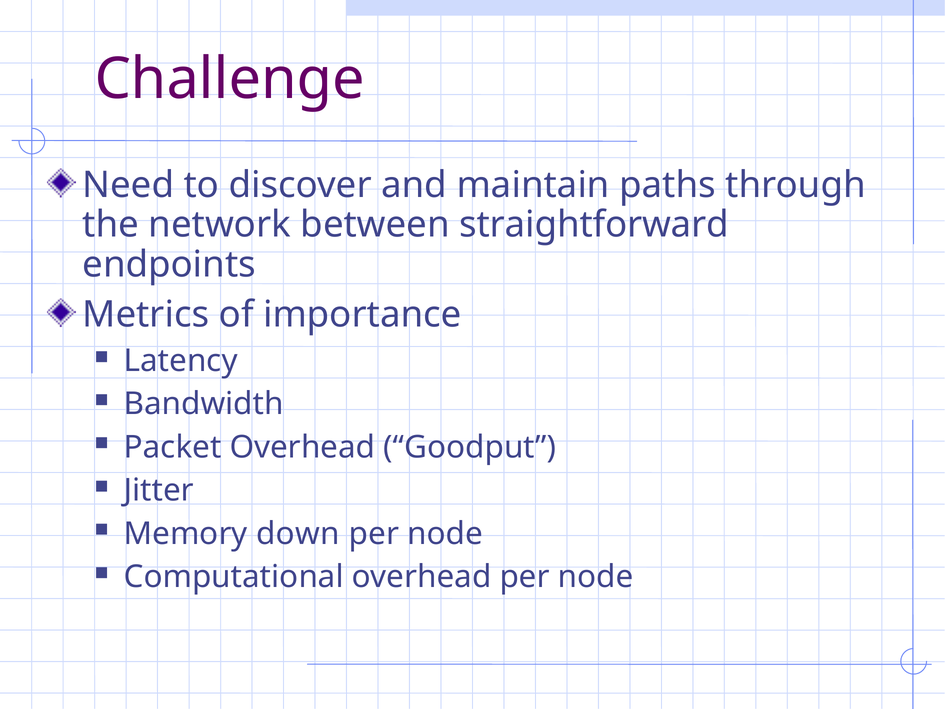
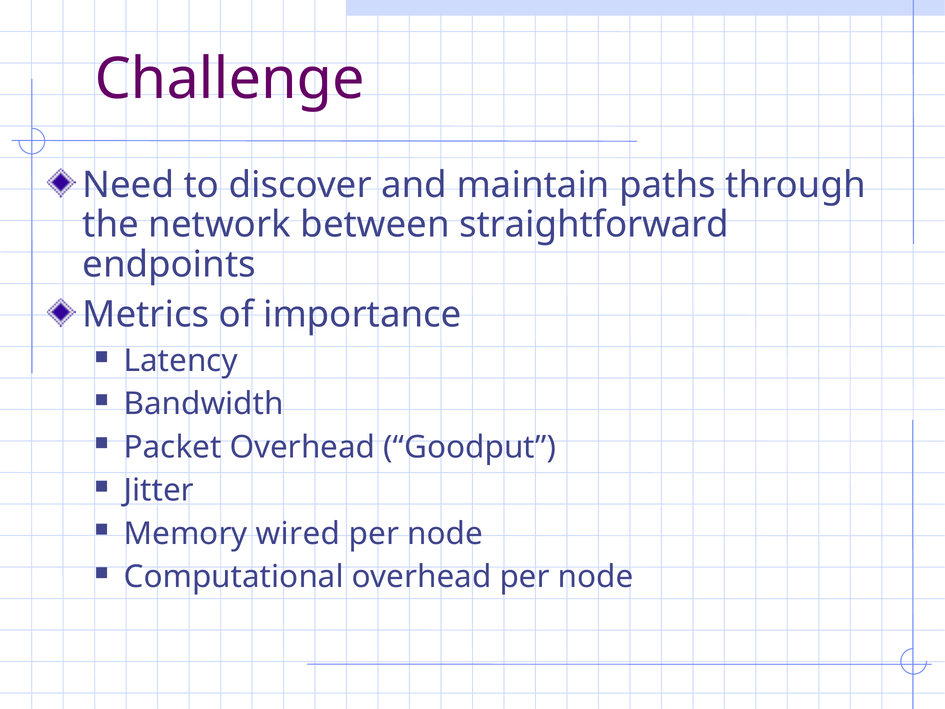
down: down -> wired
